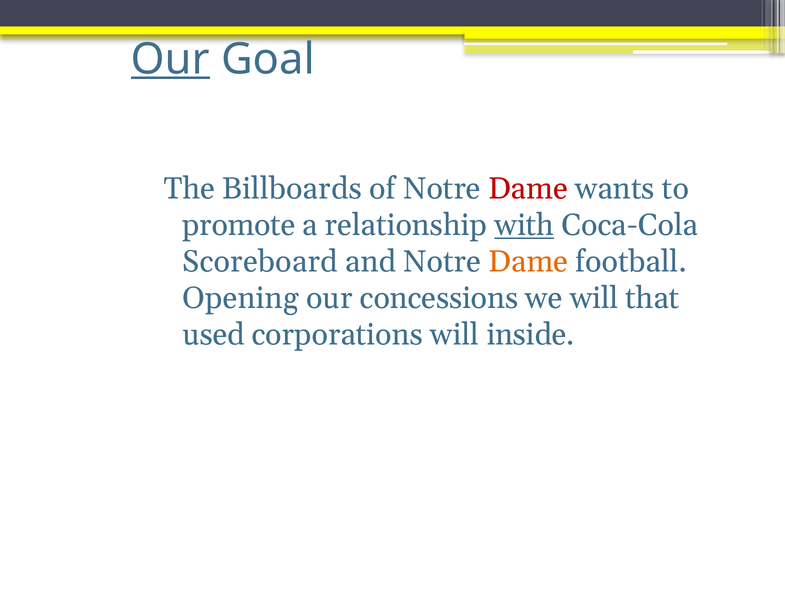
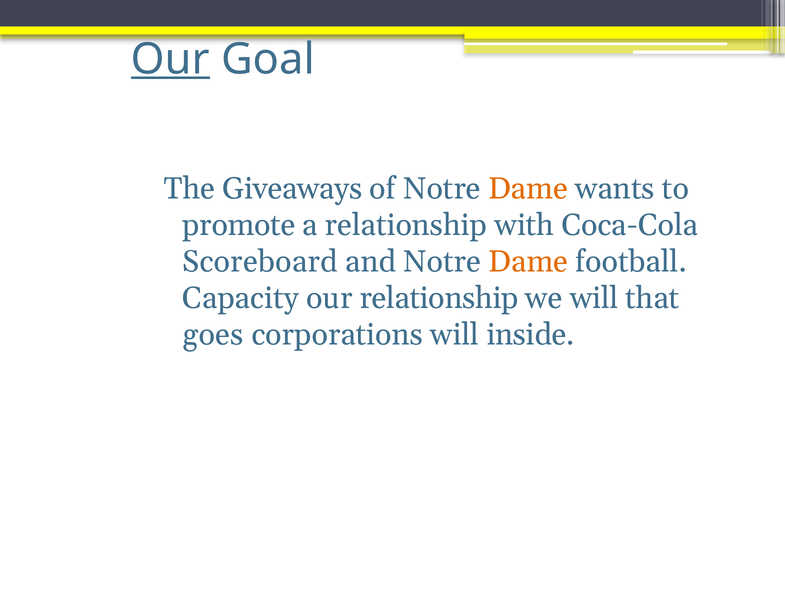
Billboards: Billboards -> Giveaways
Dame at (528, 188) colour: red -> orange
with underline: present -> none
Opening: Opening -> Capacity
our concessions: concessions -> relationship
used: used -> goes
